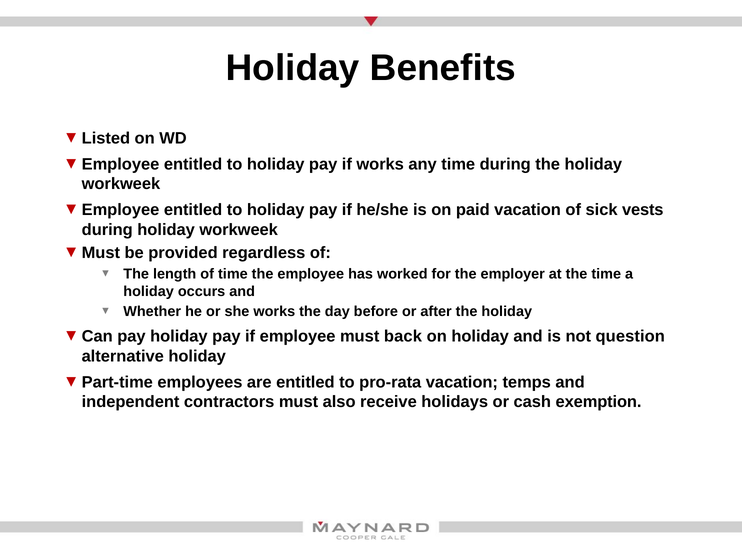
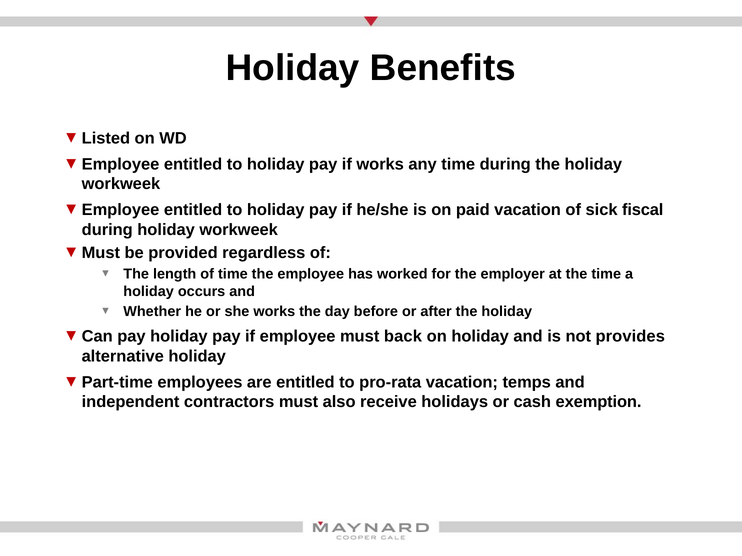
vests: vests -> fiscal
question: question -> provides
